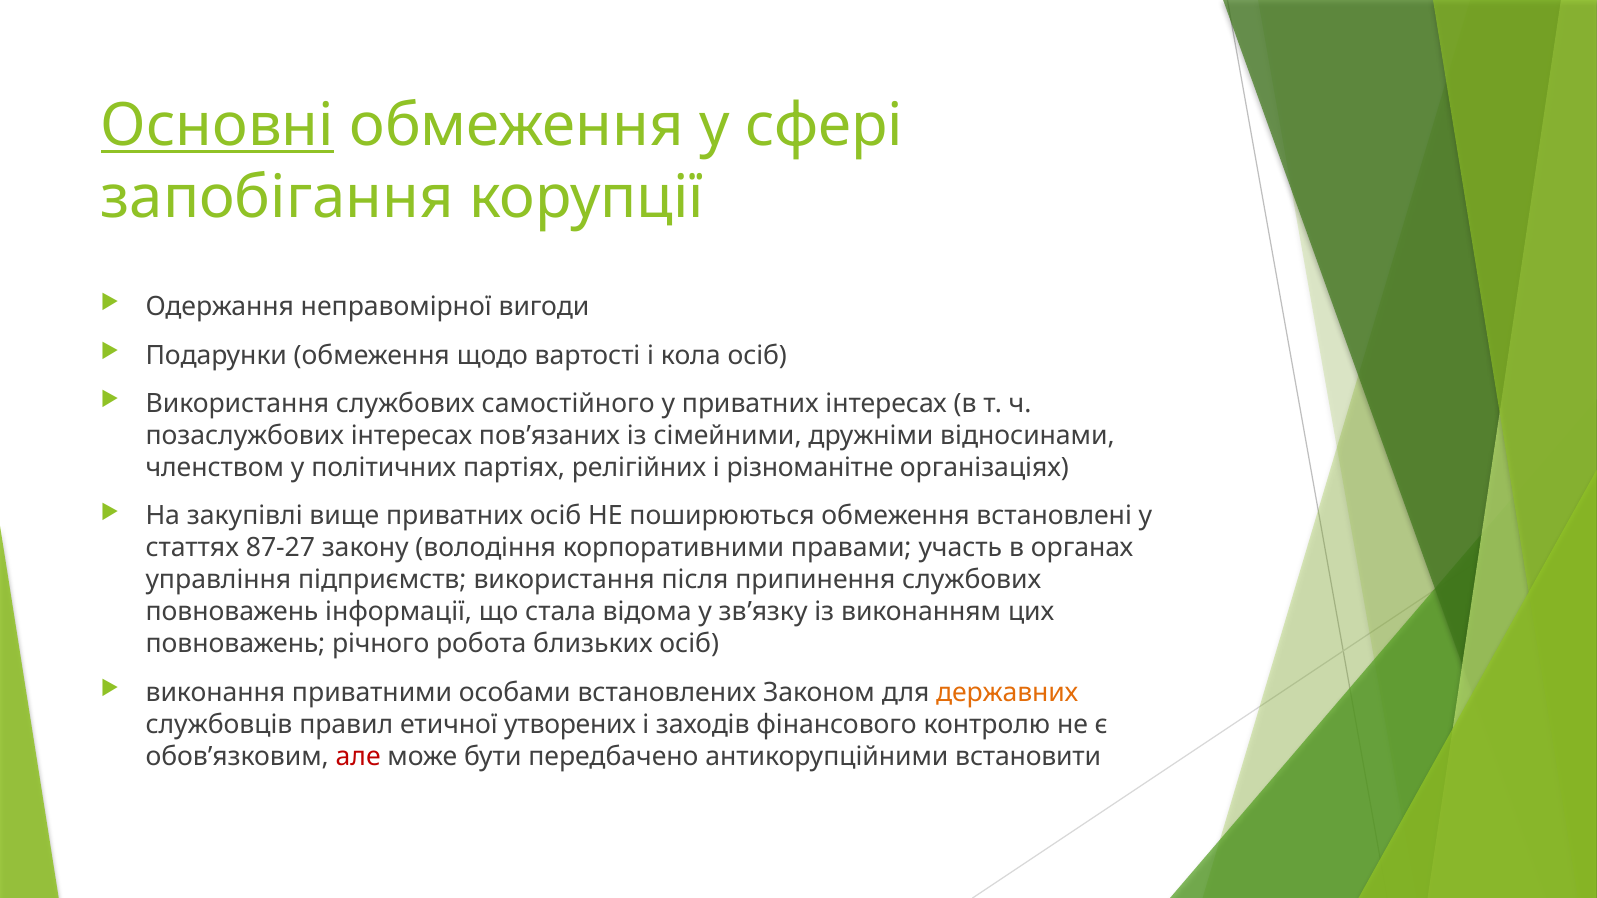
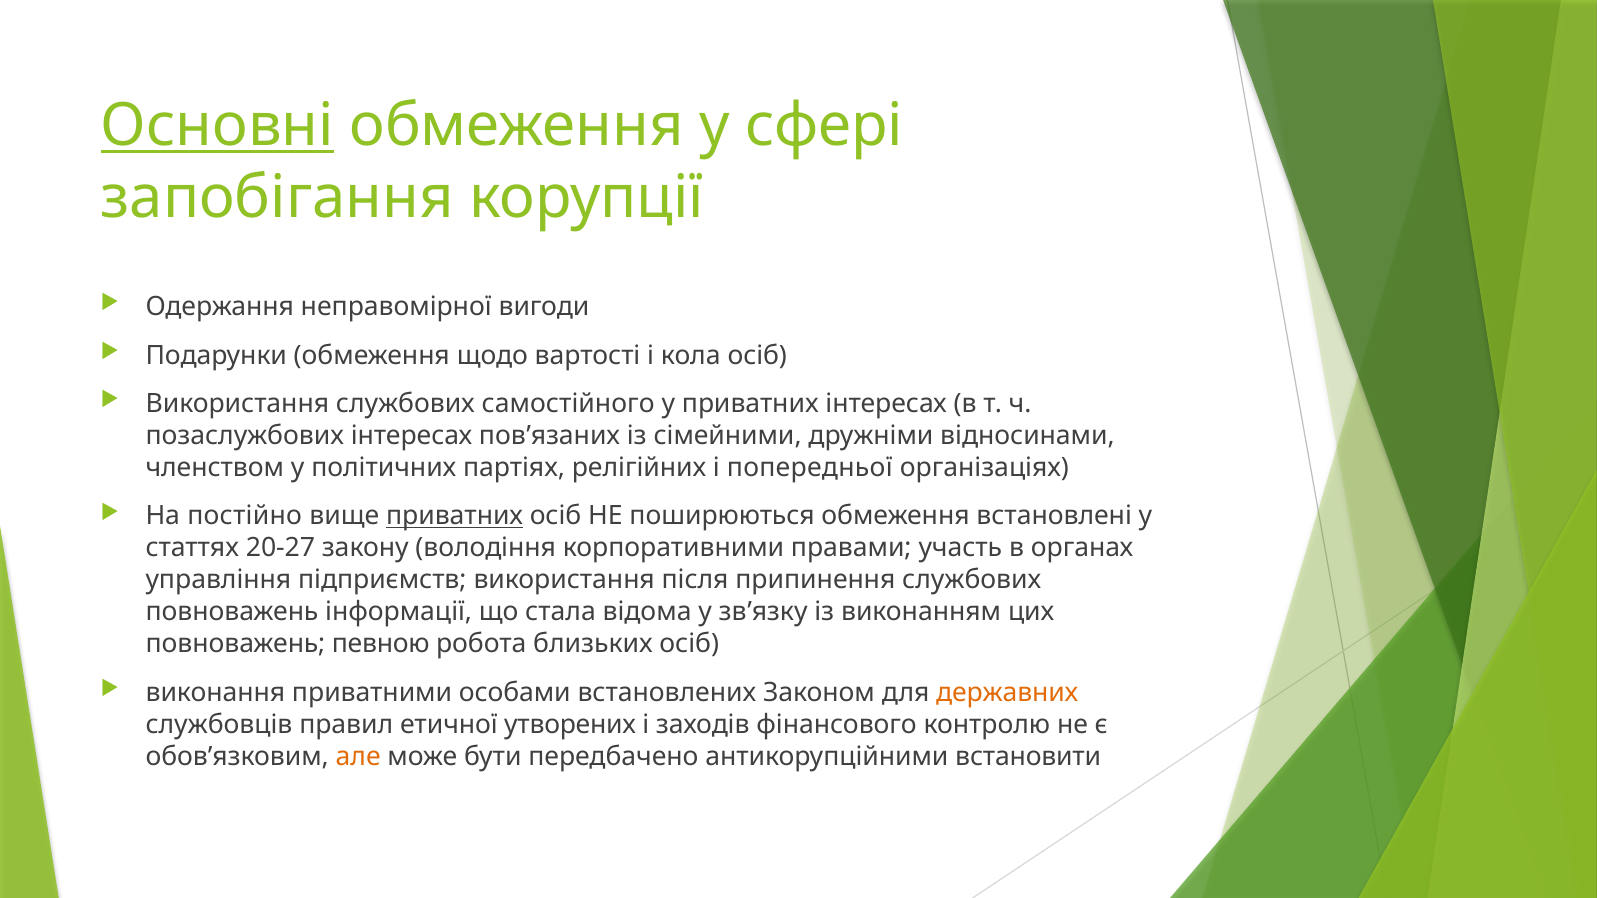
різноманітне: різноманітне -> попередньої
закупівлі: закупівлі -> постійно
приватних at (455, 516) underline: none -> present
87-27: 87-27 -> 20-27
річного: річного -> певною
але colour: red -> orange
